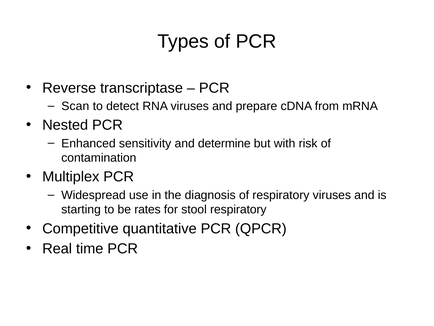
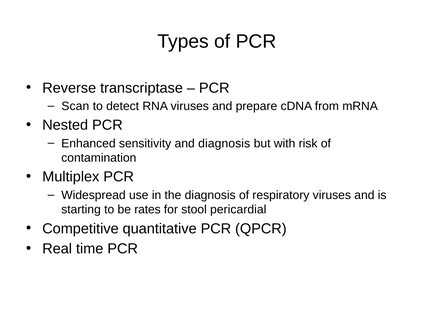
and determine: determine -> diagnosis
stool respiratory: respiratory -> pericardial
